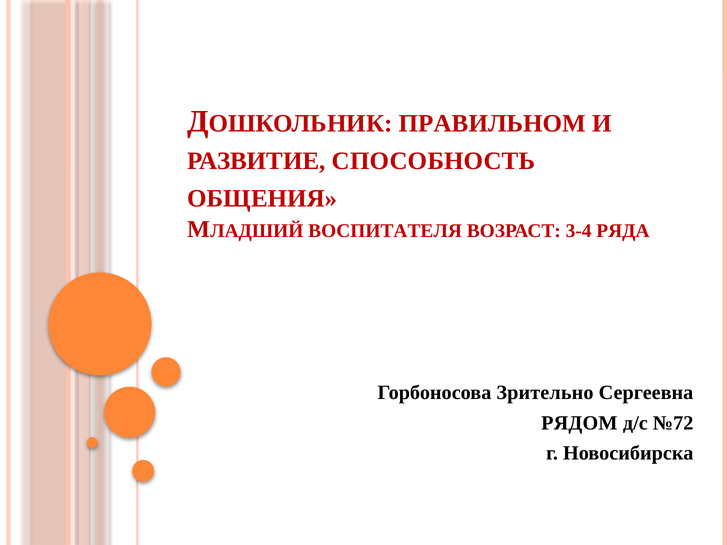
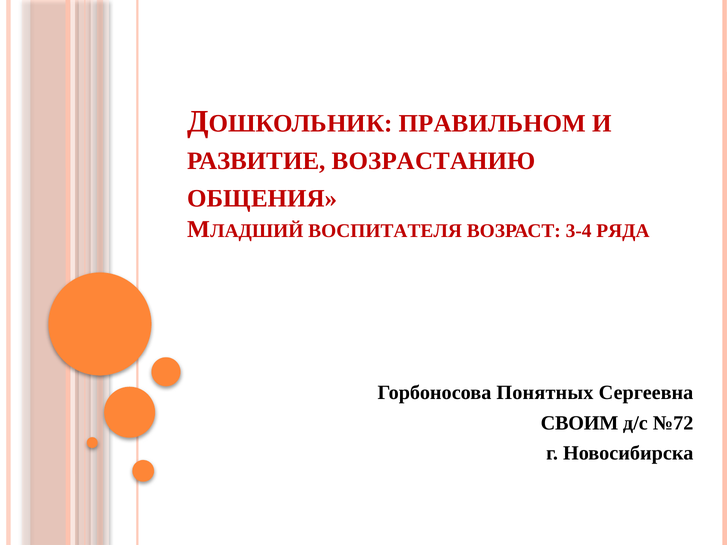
СПОСОБНОСТЬ: СПОСОБНОСТЬ -> ВОЗРАСТАНИЮ
Зрительно: Зрительно -> Понятных
РЯДОМ: РЯДОМ -> СВОИМ
